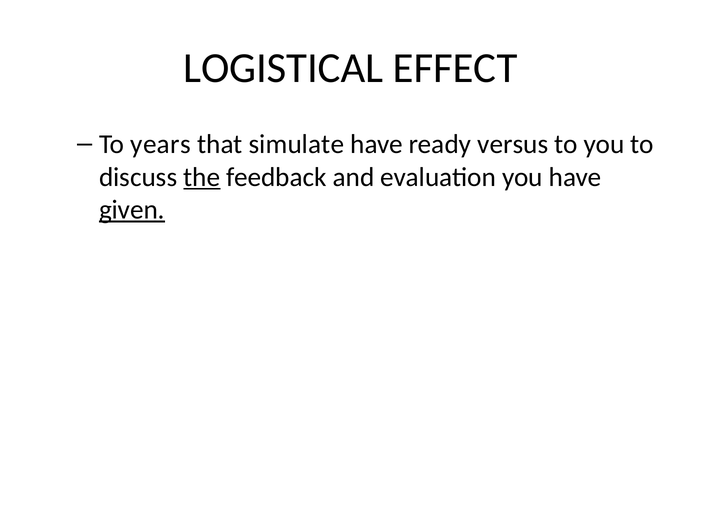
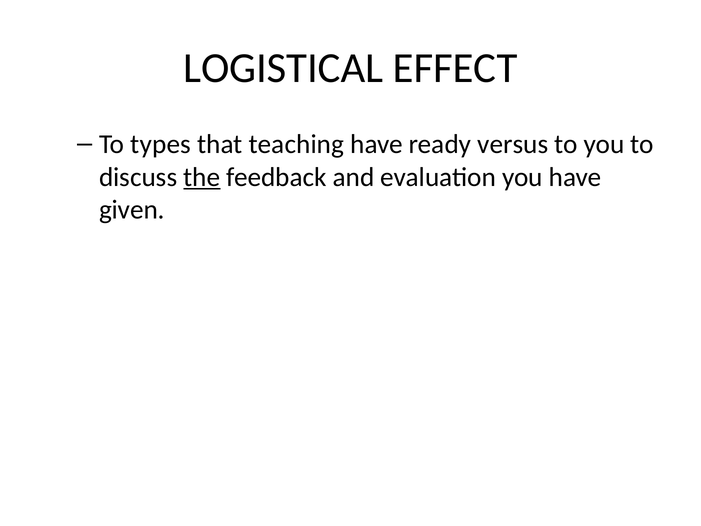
years: years -> types
simulate: simulate -> teaching
given underline: present -> none
